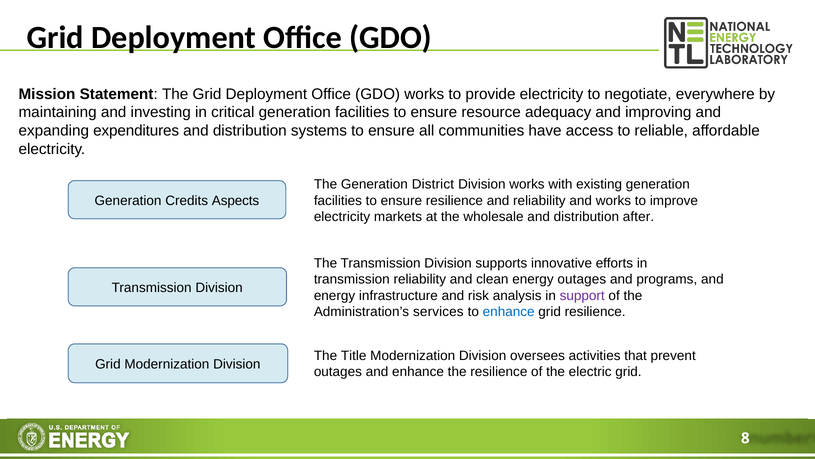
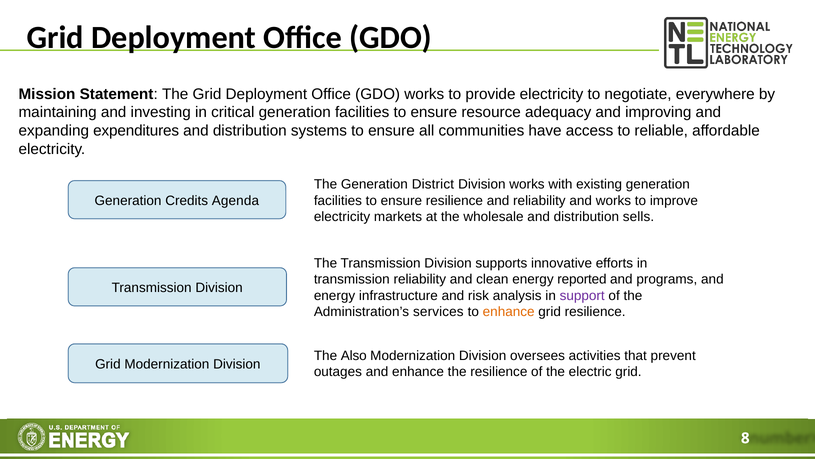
Aspects: Aspects -> Agenda
after: after -> sells
energy outages: outages -> reported
enhance at (509, 311) colour: blue -> orange
Title: Title -> Also
